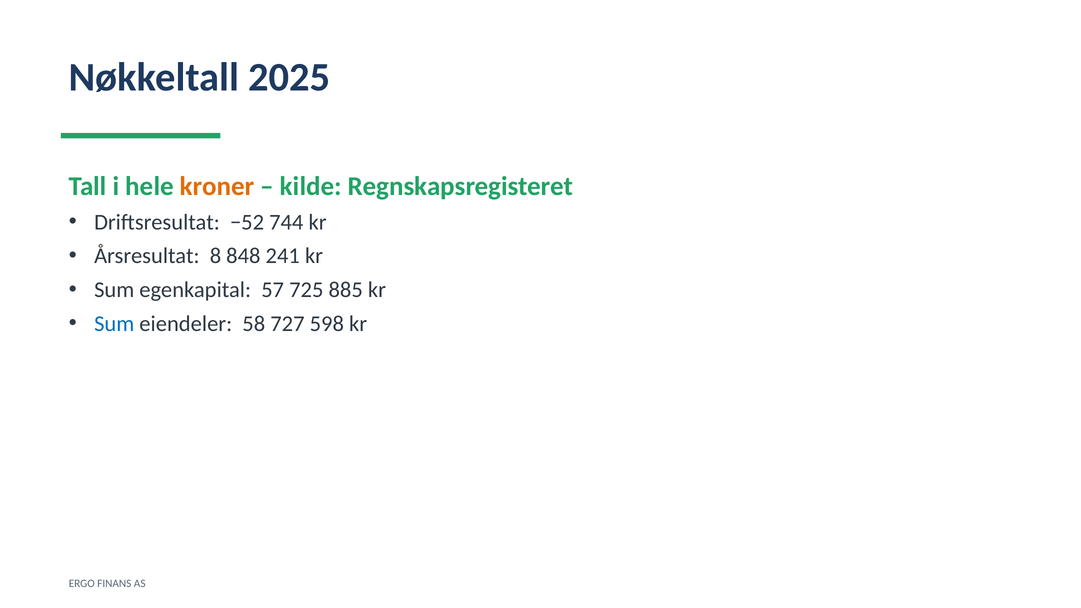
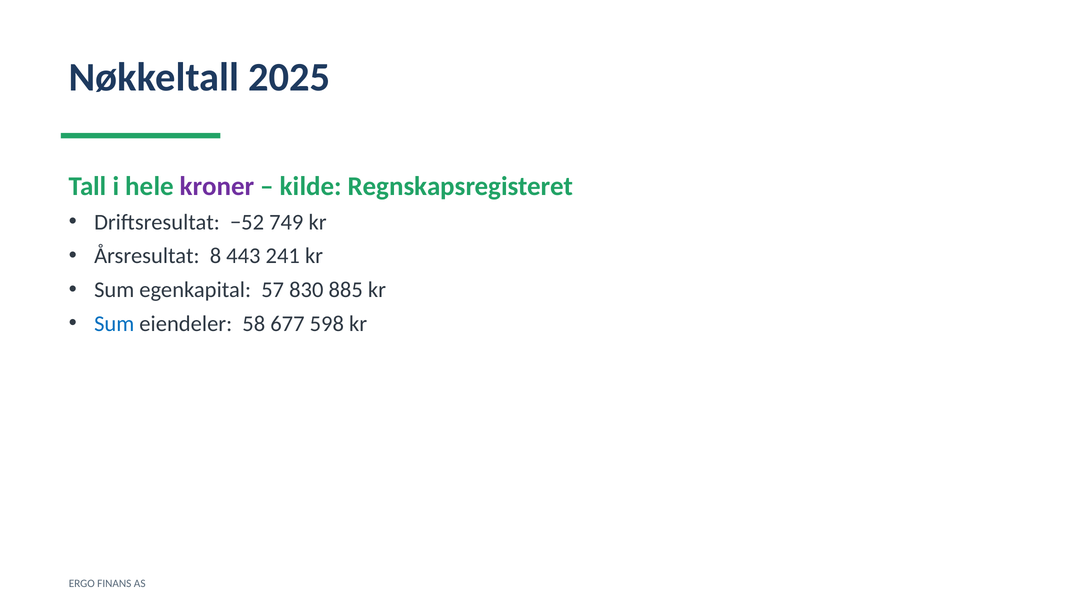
kroner colour: orange -> purple
744: 744 -> 749
848: 848 -> 443
725: 725 -> 830
727: 727 -> 677
